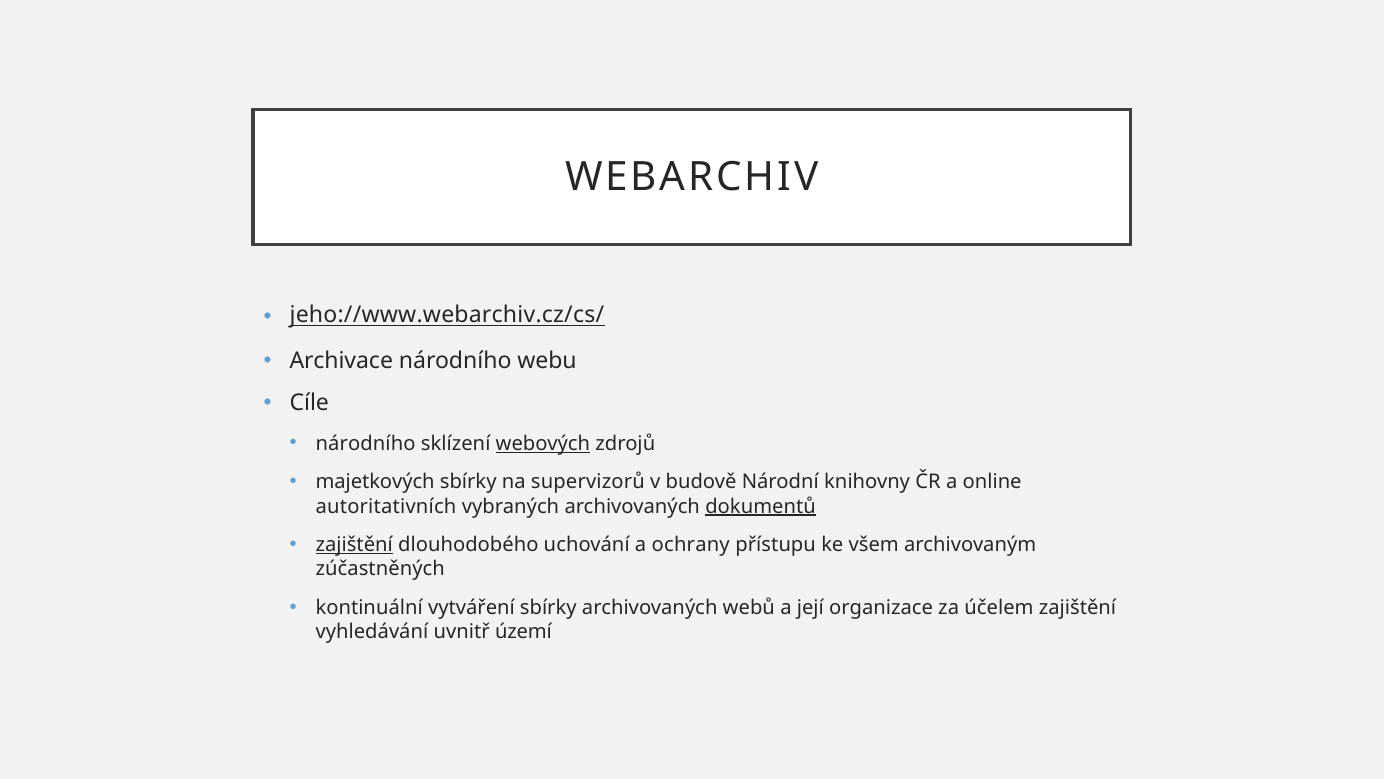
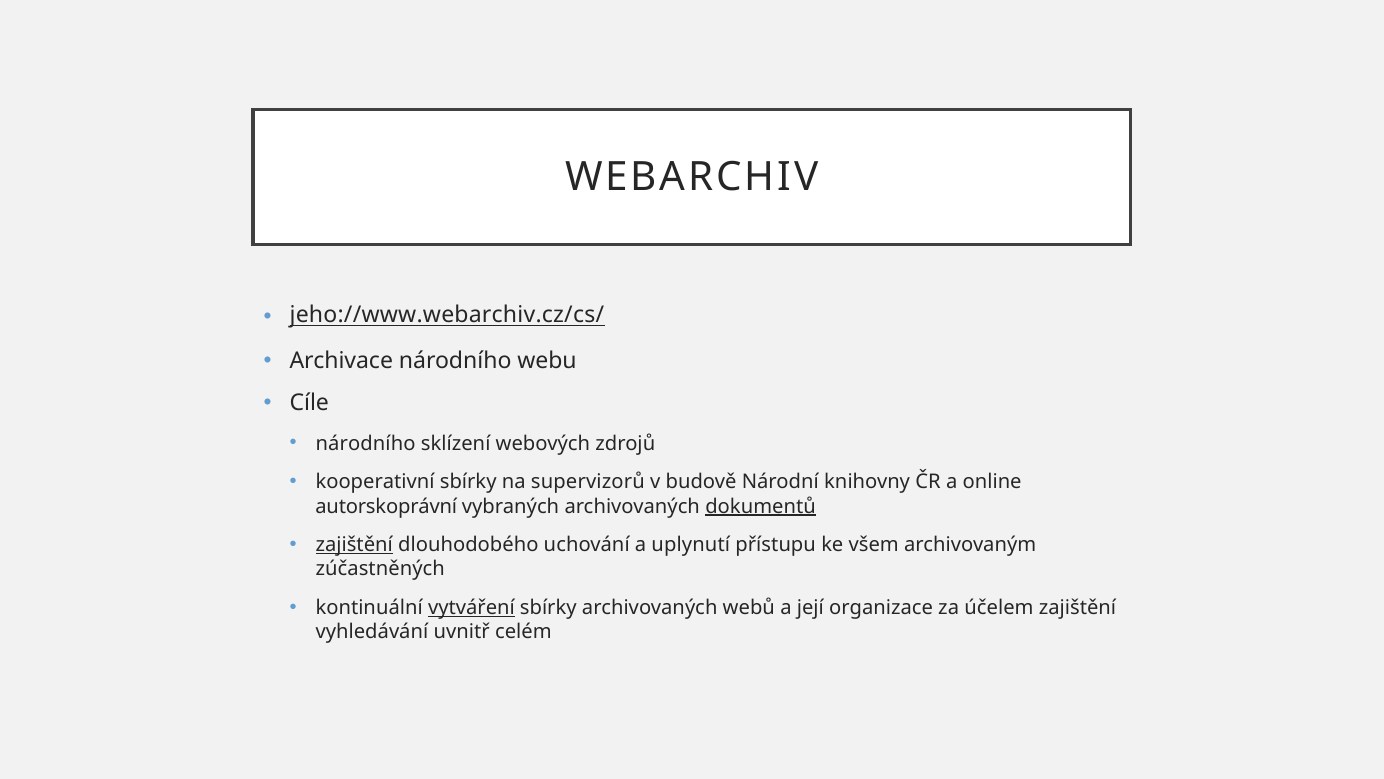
webových underline: present -> none
majetkových: majetkových -> kooperativní
autoritativních: autoritativních -> autorskoprávní
ochrany: ochrany -> uplynutí
vytváření underline: none -> present
území: území -> celém
